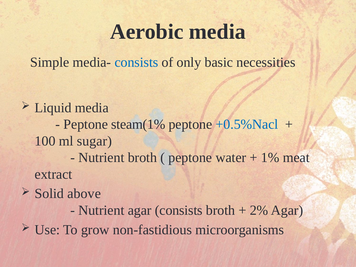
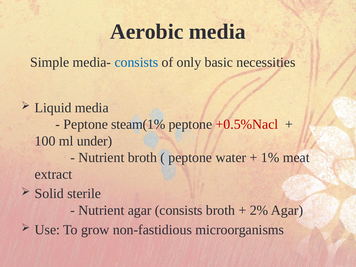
+0.5%Nacl colour: blue -> red
sugar: sugar -> under
above: above -> sterile
